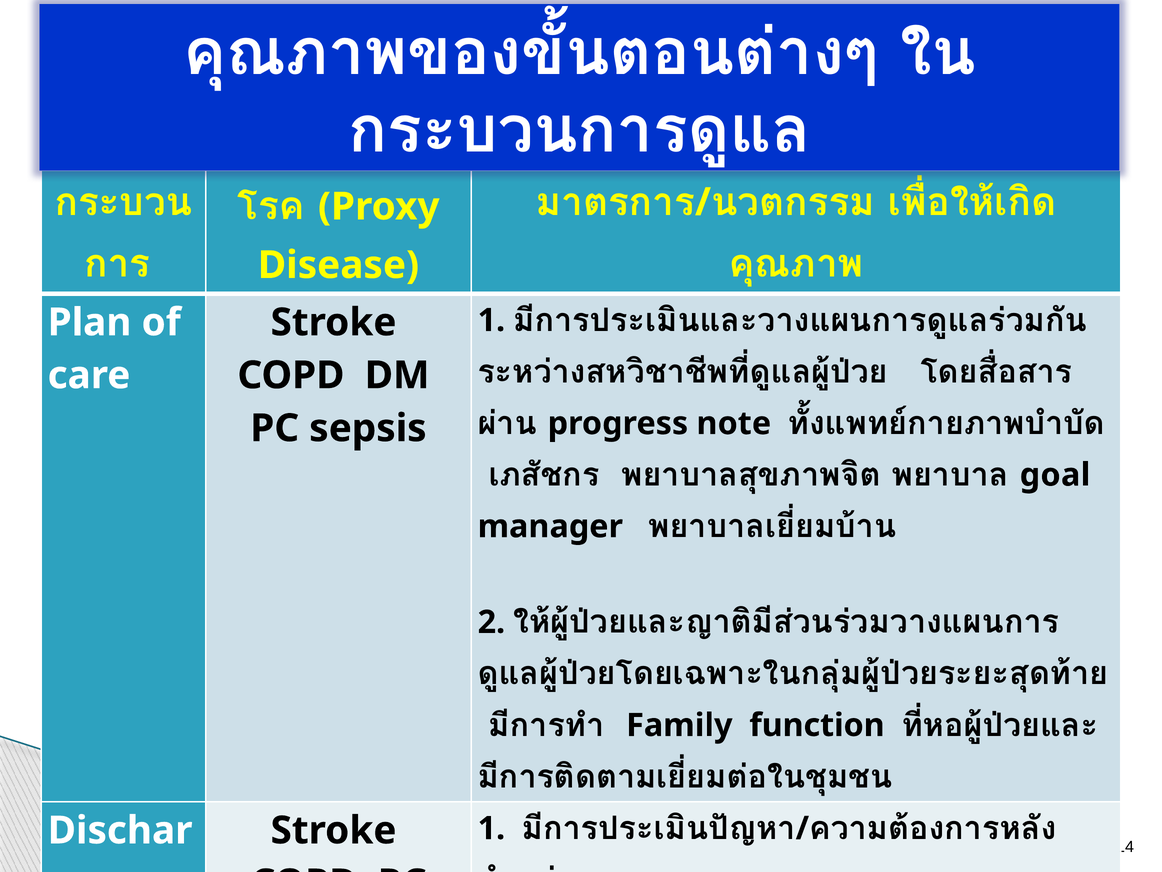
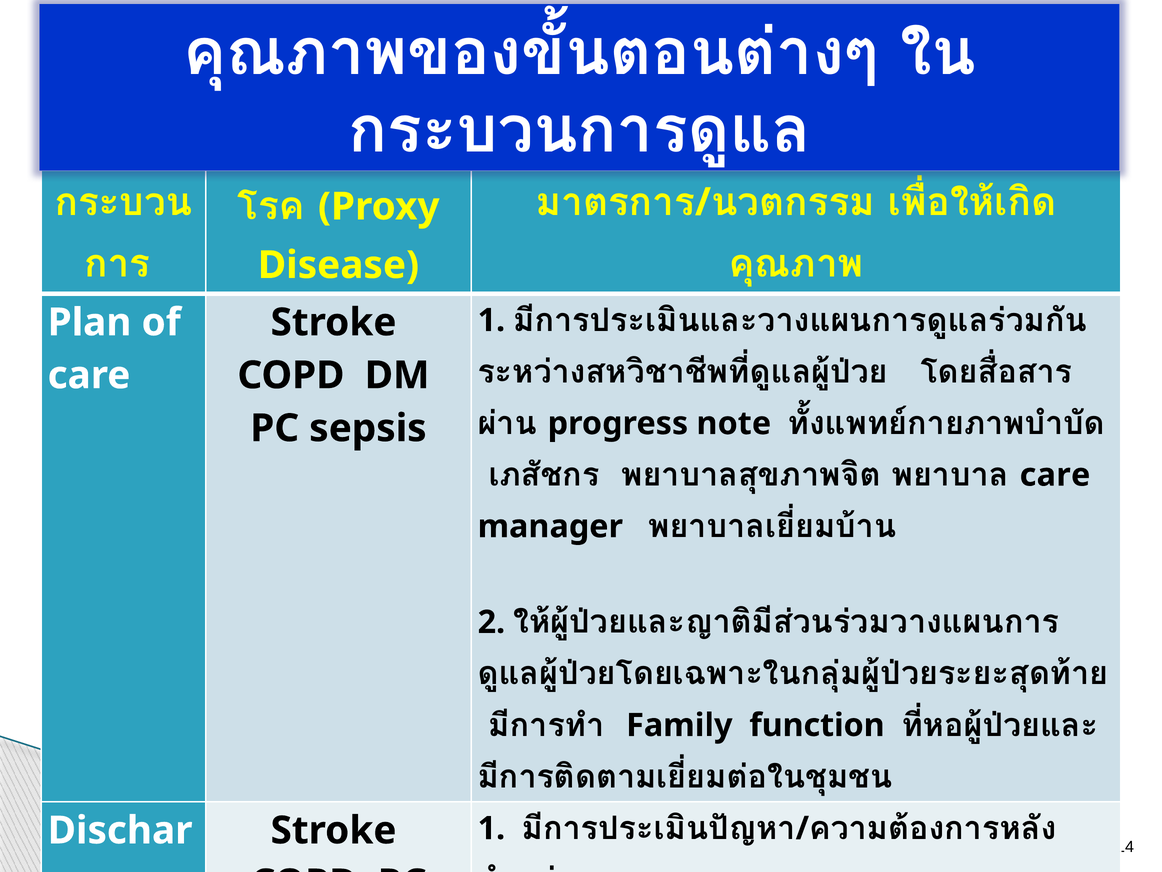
goal at (1055, 475): goal -> care
